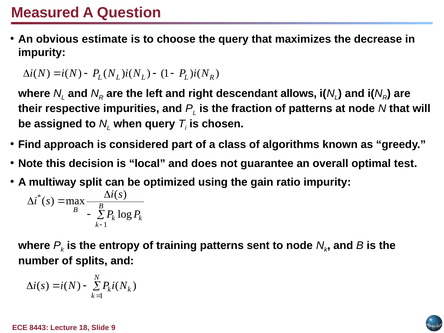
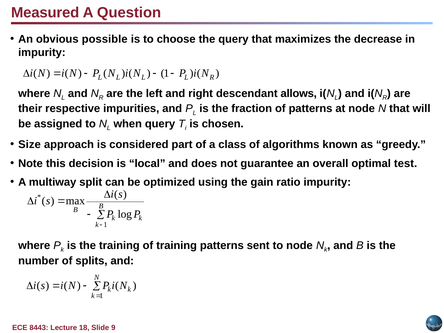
estimate: estimate -> possible
Find: Find -> Size
the entropy: entropy -> training
